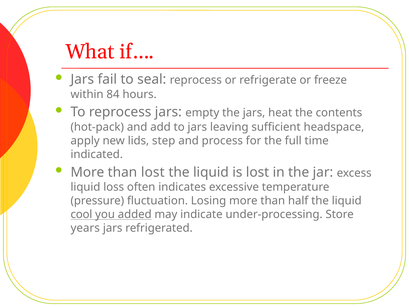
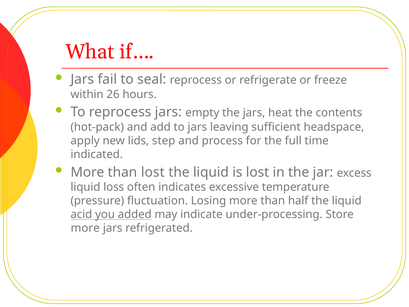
84: 84 -> 26
cool: cool -> acid
years at (85, 228): years -> more
